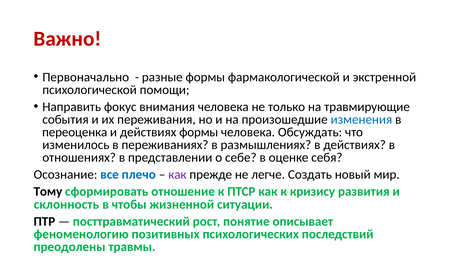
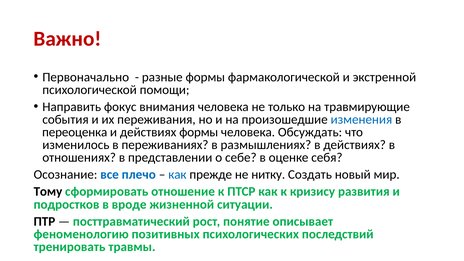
как at (177, 175) colour: purple -> blue
легче: легче -> нитку
склонность: склонность -> подростков
чтобы: чтобы -> вроде
преодолены: преодолены -> тренировать
